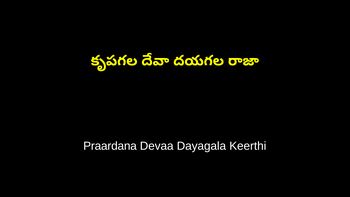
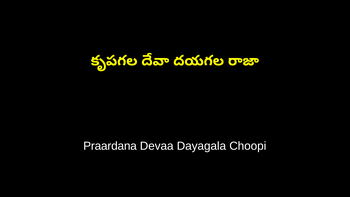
Keerthi: Keerthi -> Choopi
